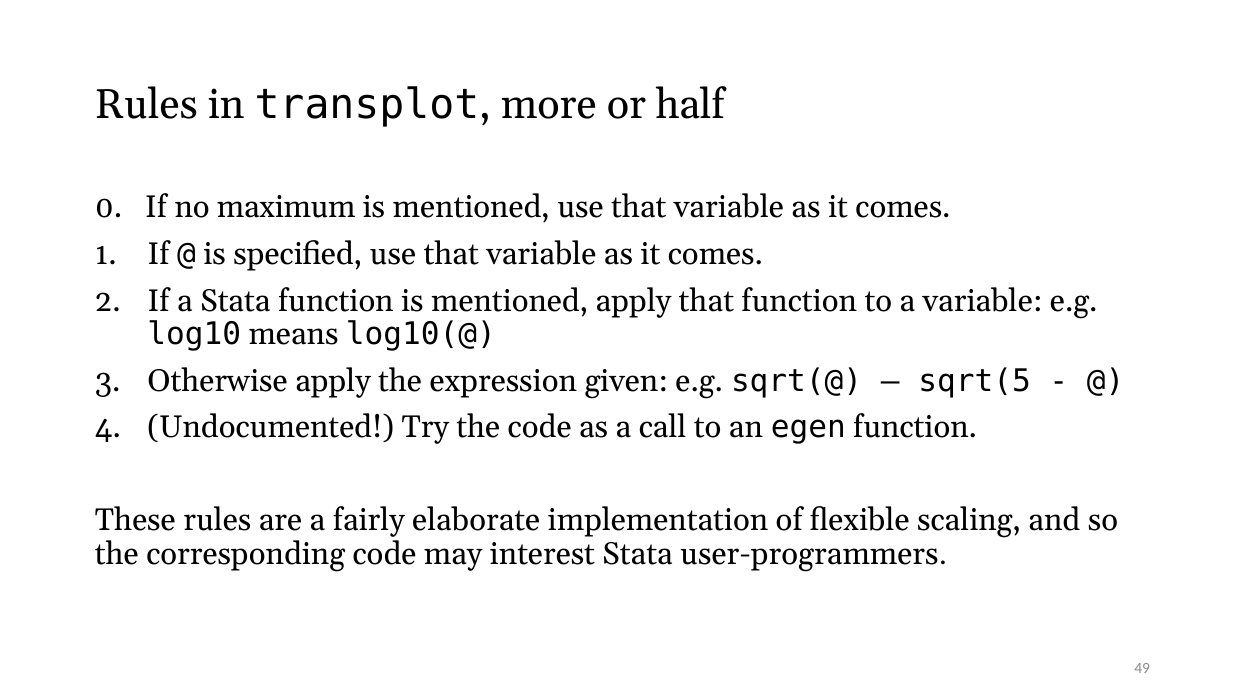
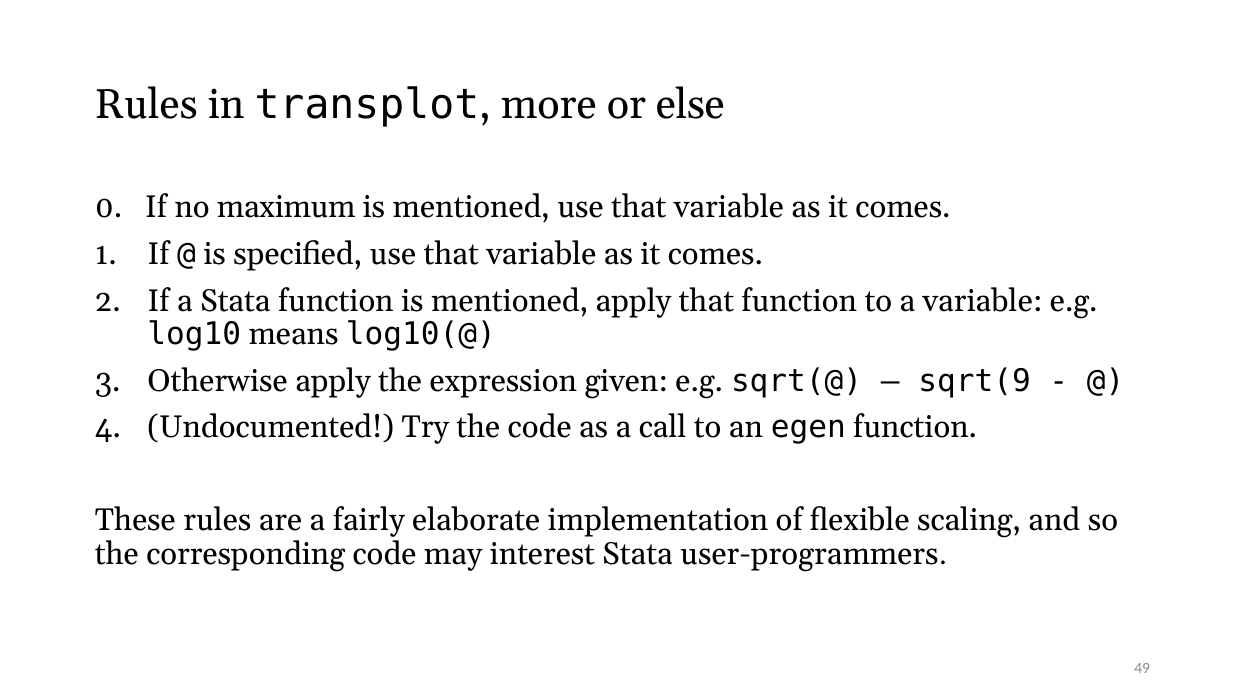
half: half -> else
sqrt(5: sqrt(5 -> sqrt(9
